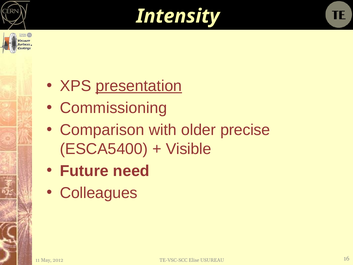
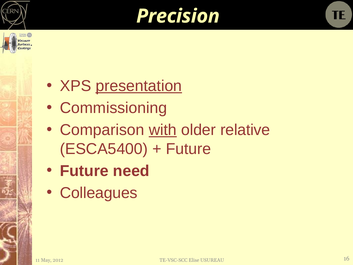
Intensity: Intensity -> Precision
with underline: none -> present
precise: precise -> relative
Visible at (189, 149): Visible -> Future
